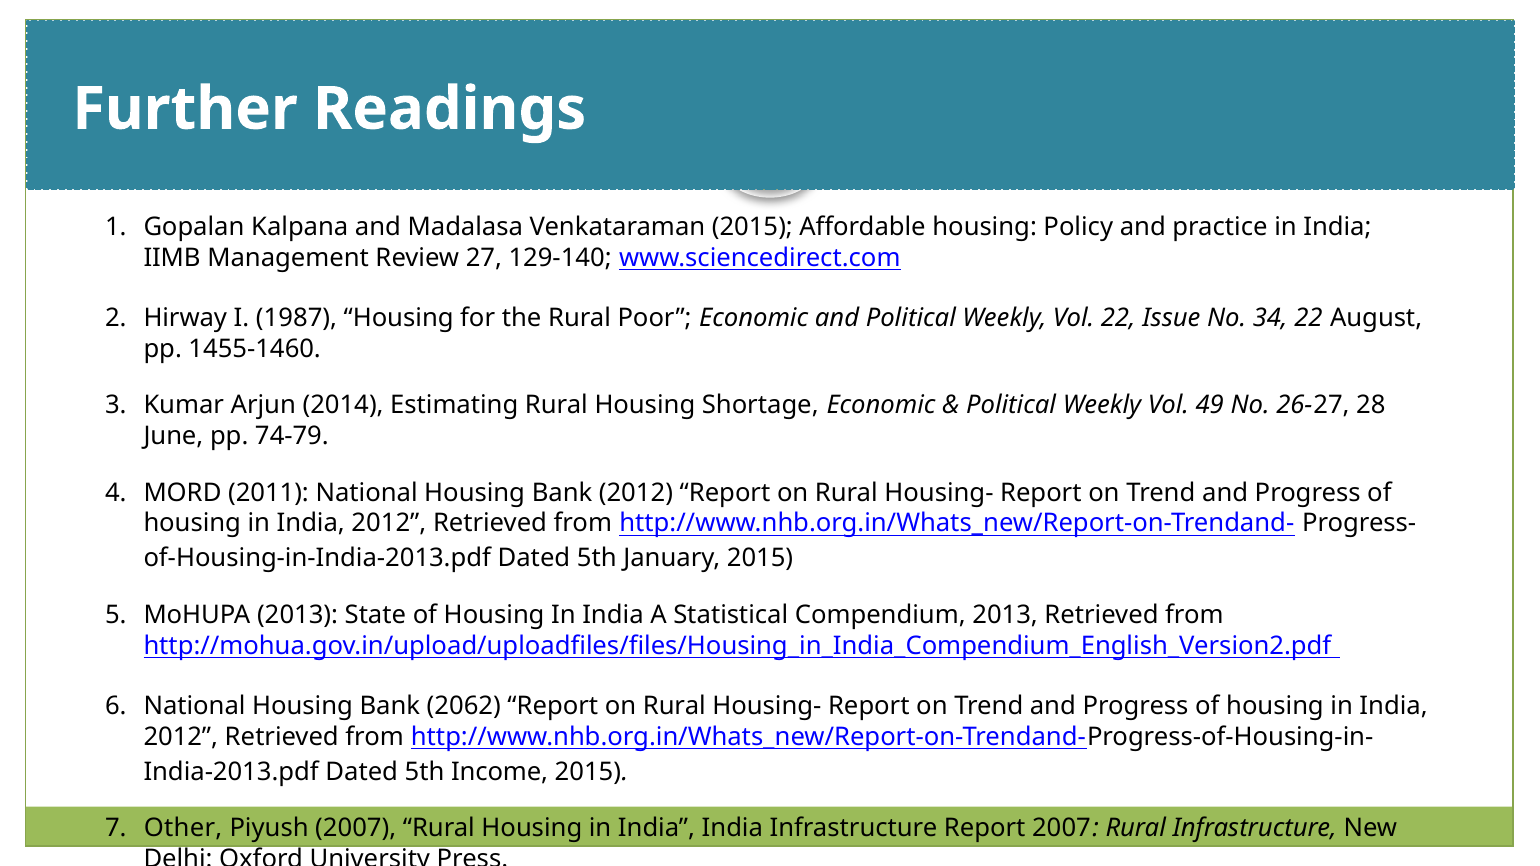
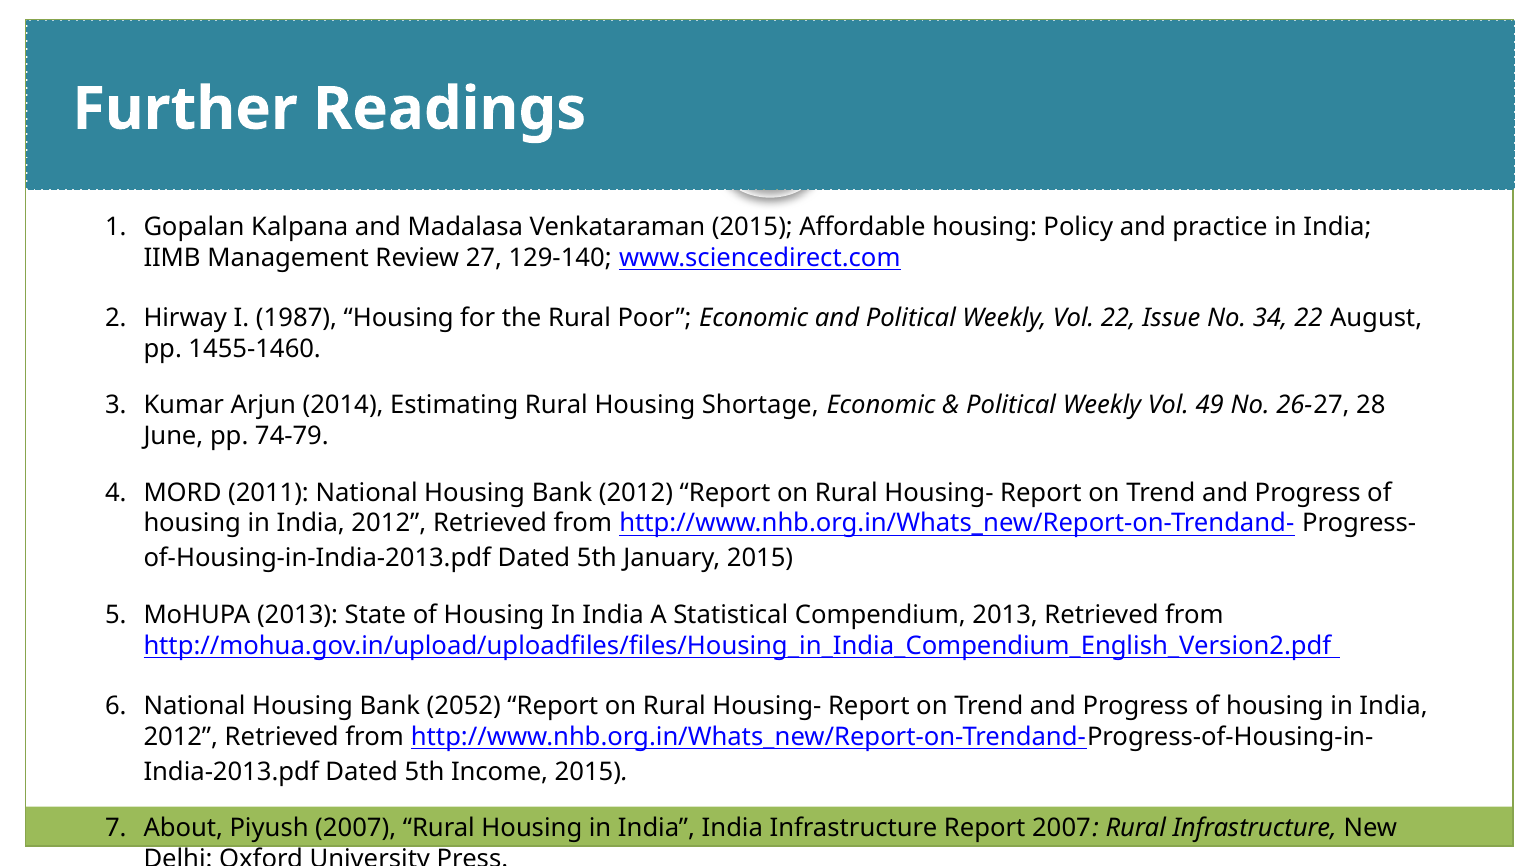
2062: 2062 -> 2052
Other: Other -> About
